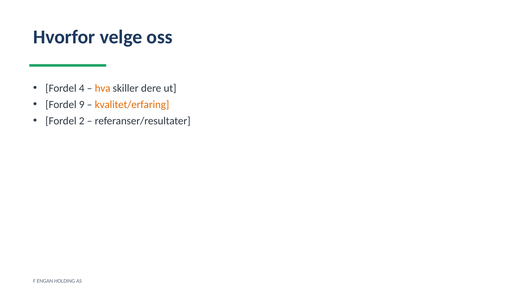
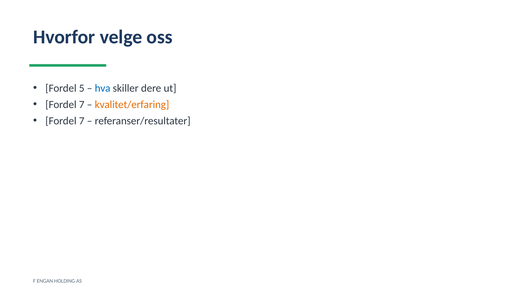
4: 4 -> 5
hva colour: orange -> blue
9 at (82, 105): 9 -> 7
2 at (82, 121): 2 -> 7
